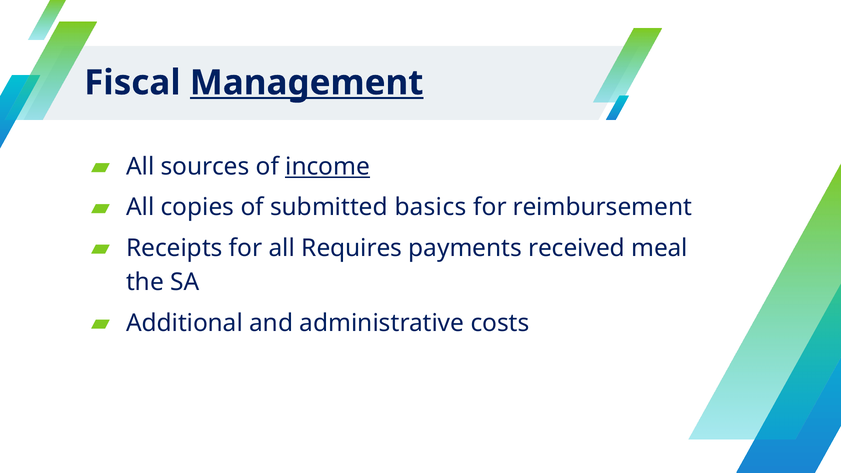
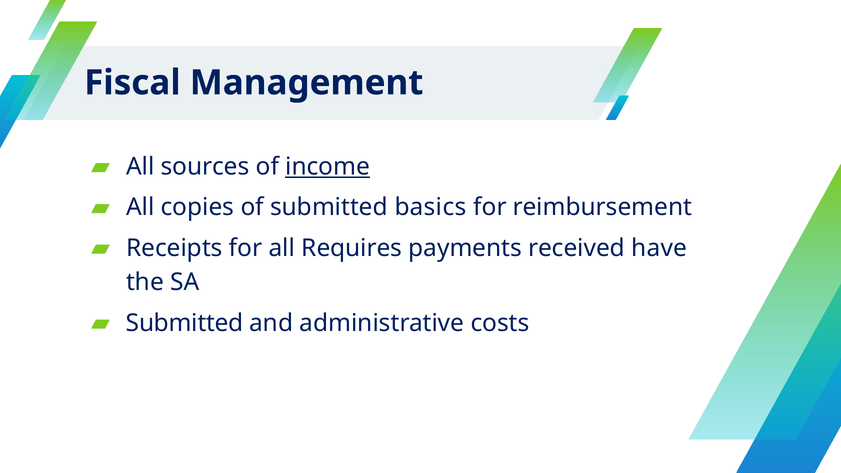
Management underline: present -> none
meal: meal -> have
Additional at (185, 323): Additional -> Submitted
